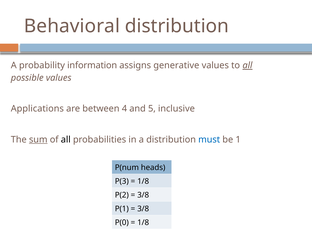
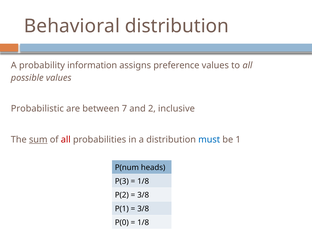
generative: generative -> preference
all at (247, 65) underline: present -> none
Applications: Applications -> Probabilistic
4: 4 -> 7
5: 5 -> 2
all at (66, 140) colour: black -> red
